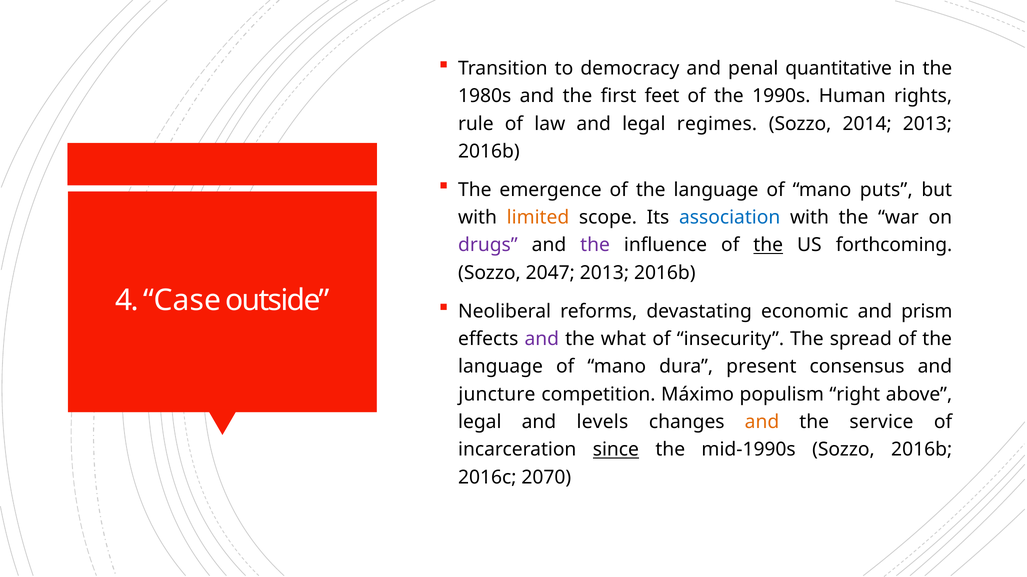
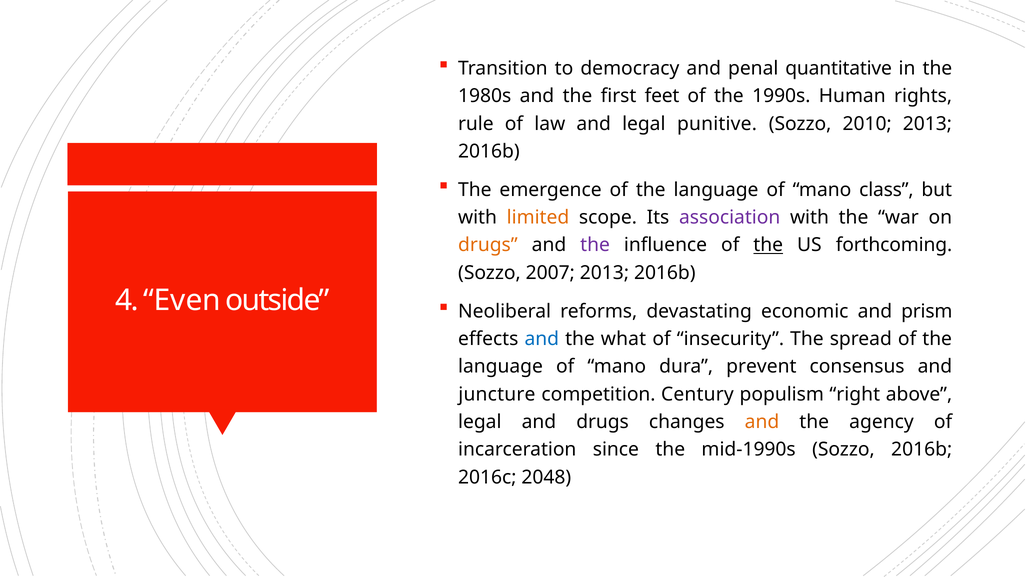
regimes: regimes -> punitive
2014: 2014 -> 2010
puts: puts -> class
association colour: blue -> purple
drugs at (488, 245) colour: purple -> orange
2047: 2047 -> 2007
Case: Case -> Even
and at (542, 339) colour: purple -> blue
present: present -> prevent
Máximo: Máximo -> Century
and levels: levels -> drugs
service: service -> agency
since underline: present -> none
2070: 2070 -> 2048
